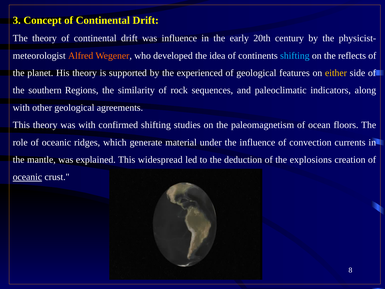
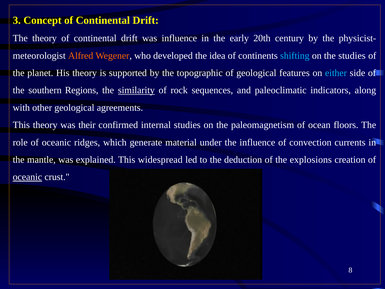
the reflects: reflects -> studies
experienced: experienced -> topographic
either colour: yellow -> light blue
similarity underline: none -> present
was with: with -> their
confirmed shifting: shifting -> internal
